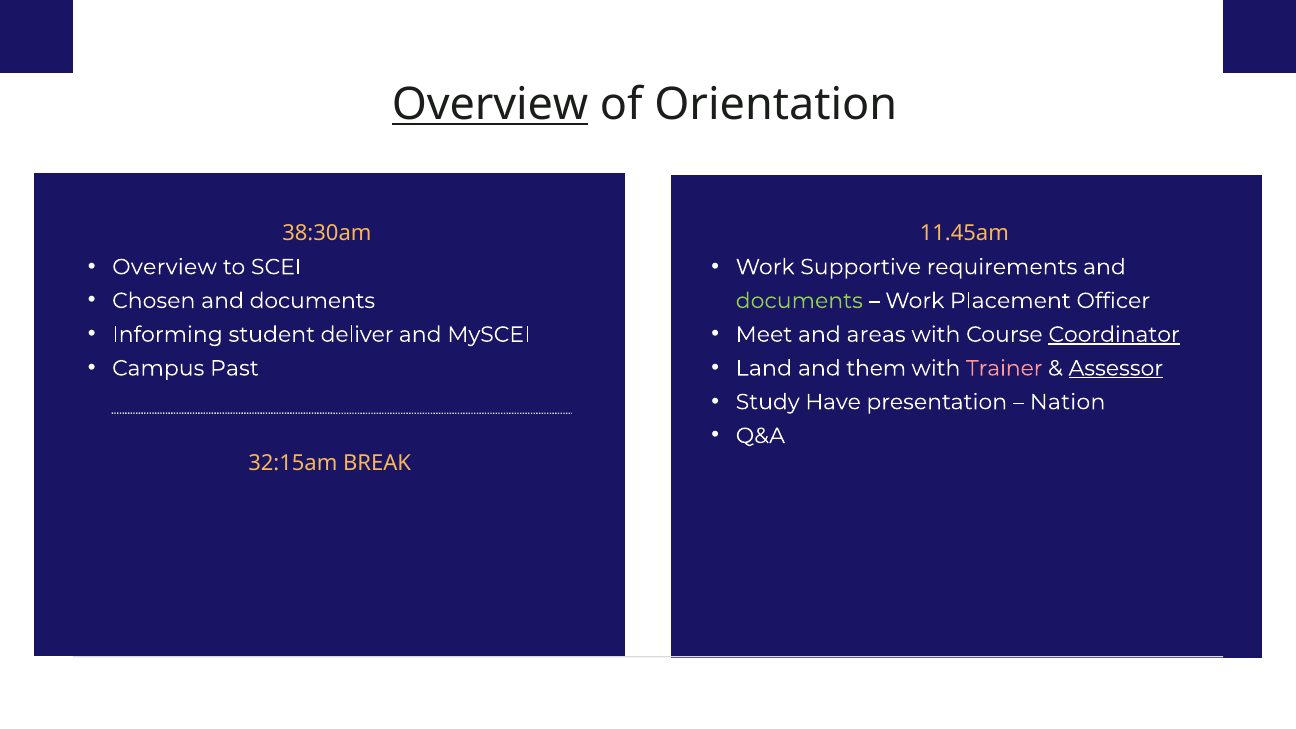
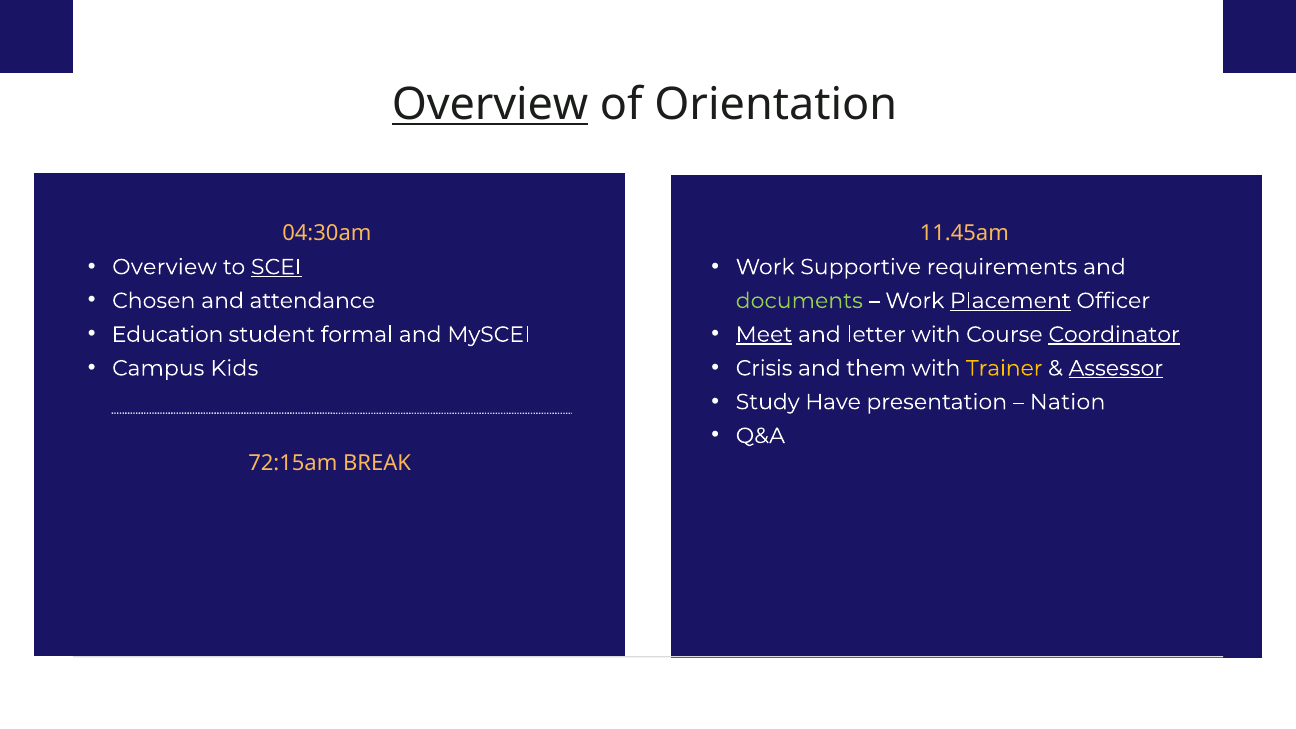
38:30am: 38:30am -> 04:30am
SCEI underline: none -> present
documents at (312, 301): documents -> attendance
Placement underline: none -> present
Informing: Informing -> Education
deliver: deliver -> formal
Meet underline: none -> present
areas: areas -> letter
Past: Past -> Kids
Land: Land -> Crisis
Trainer colour: pink -> yellow
32:15am: 32:15am -> 72:15am
